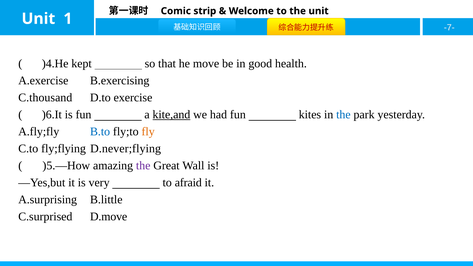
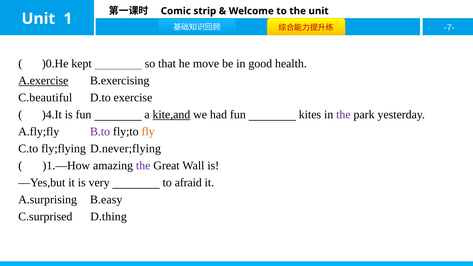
)4.He: )4.He -> )0.He
A.exercise underline: none -> present
C.thousand: C.thousand -> C.beautiful
)6.It: )6.It -> )4.It
the at (343, 115) colour: blue -> purple
B.to colour: blue -> purple
)5.—How: )5.—How -> )1.—How
B.little: B.little -> B.easy
D.move: D.move -> D.thing
